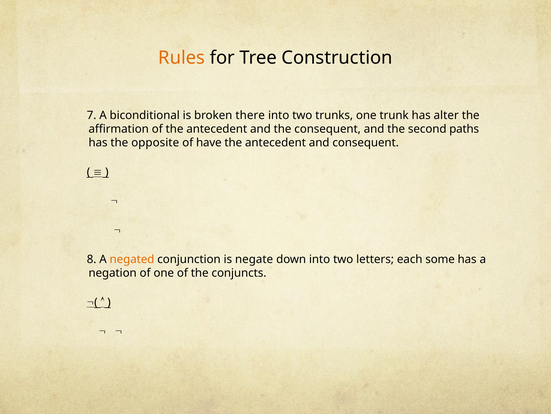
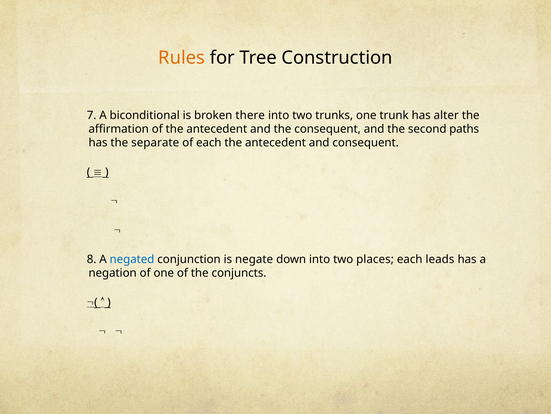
opposite: opposite -> separate
of have: have -> each
negated colour: orange -> blue
letters: letters -> places
some: some -> leads
